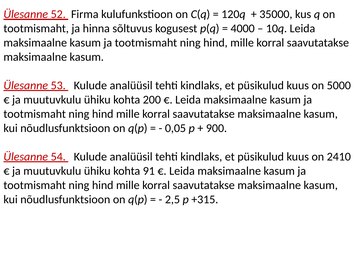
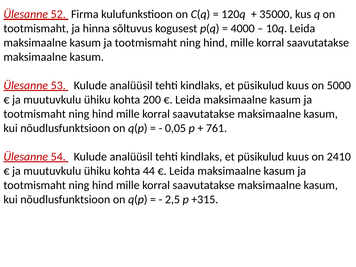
900: 900 -> 761
91: 91 -> 44
